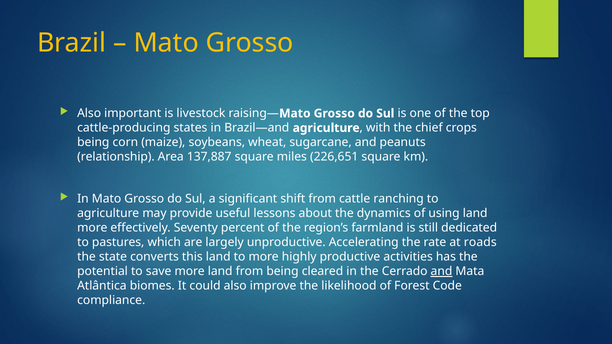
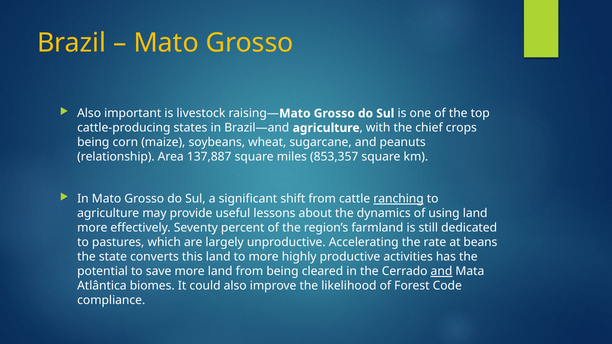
226,651: 226,651 -> 853,357
ranching underline: none -> present
roads: roads -> beans
